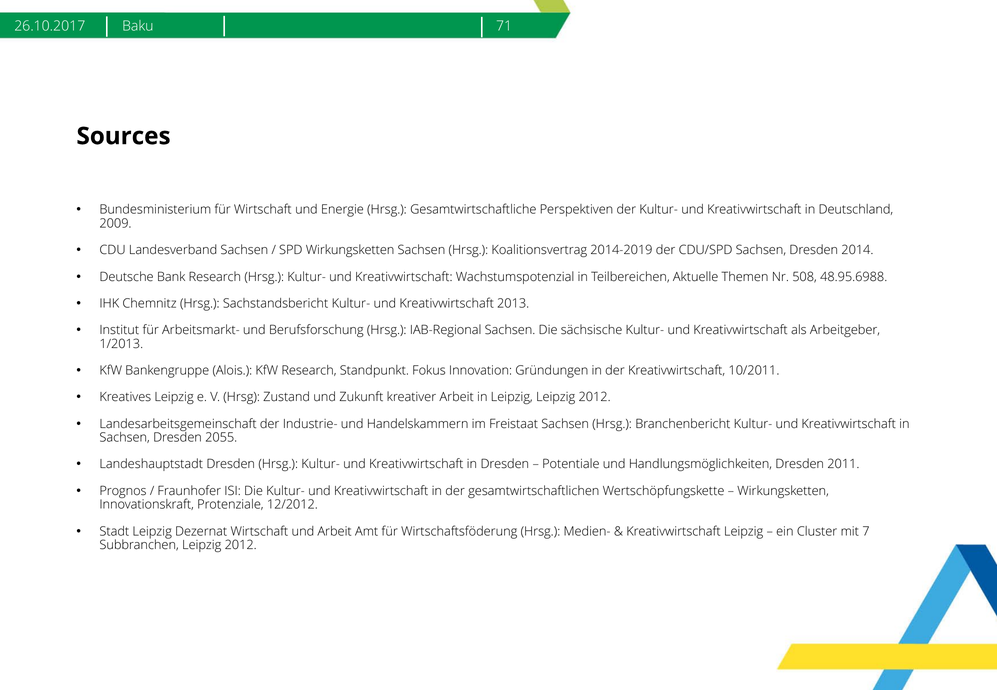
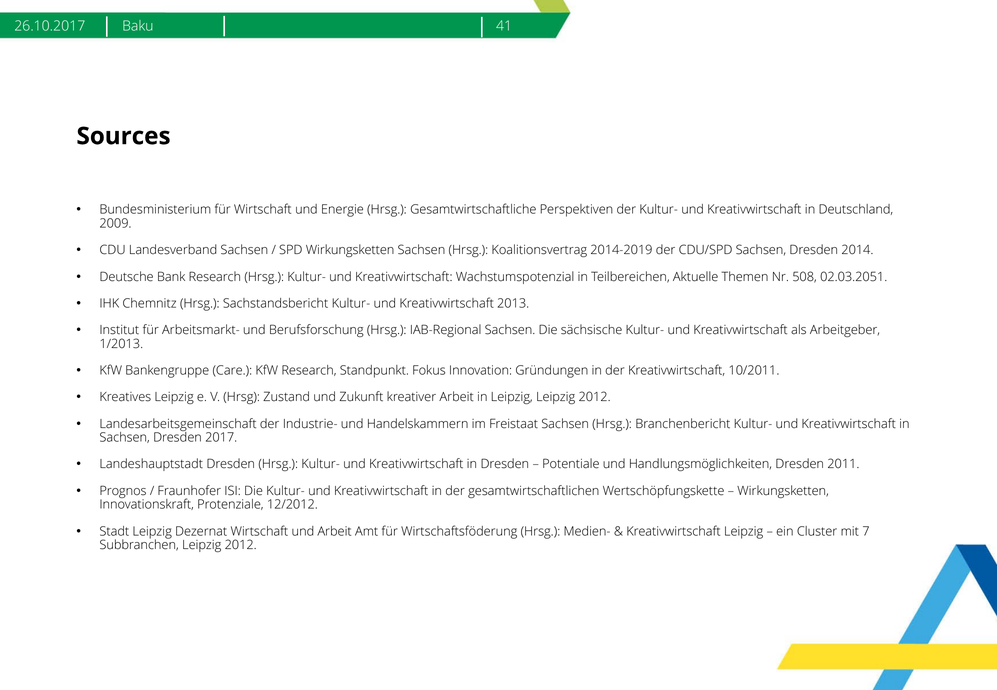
71: 71 -> 41
48.95.6988: 48.95.6988 -> 02.03.2051
Alois: Alois -> Care
2055: 2055 -> 2017
